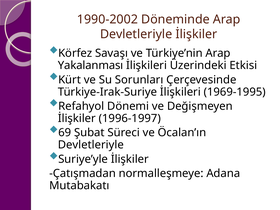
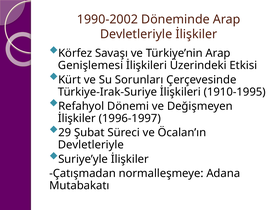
Yakalanması: Yakalanması -> Genişlemesi
1969-1995: 1969-1995 -> 1910-1995
69: 69 -> 29
